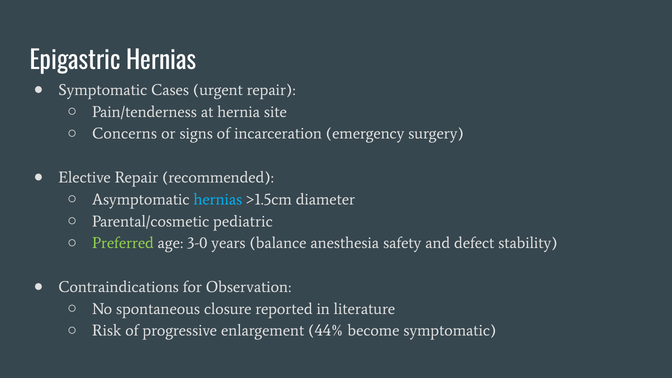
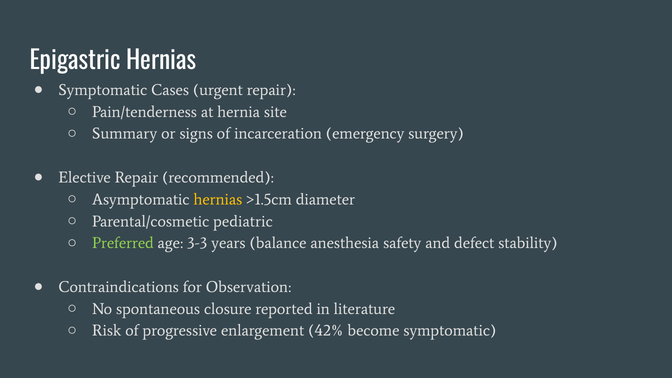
Concerns: Concerns -> Summary
hernias at (218, 199) colour: light blue -> yellow
3-0: 3-0 -> 3-3
44%: 44% -> 42%
